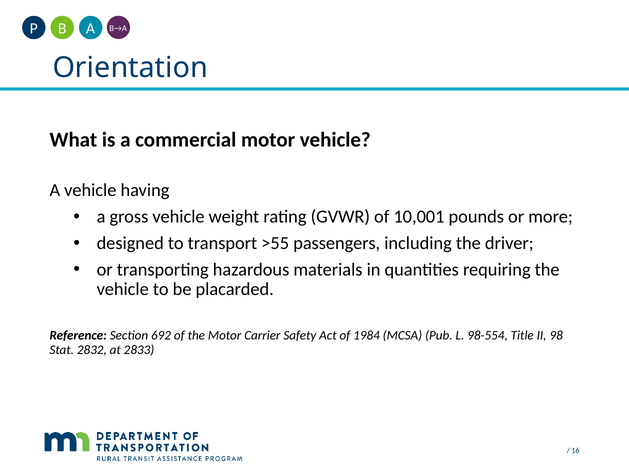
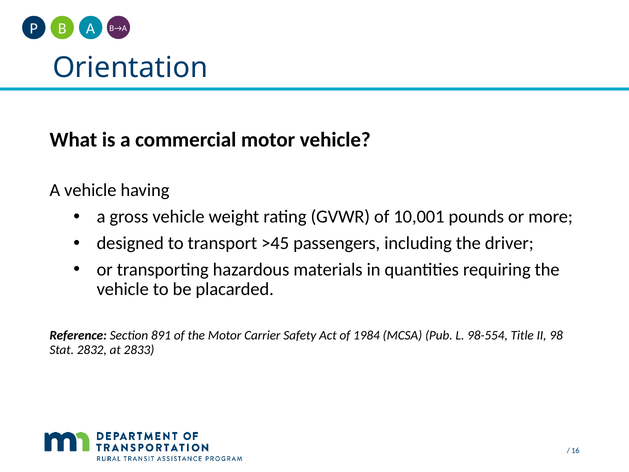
>55: >55 -> >45
692: 692 -> 891
